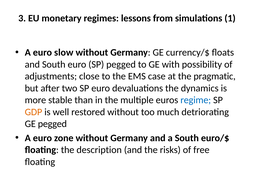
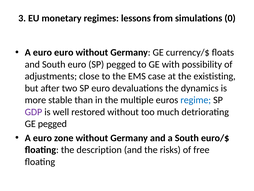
1: 1 -> 0
euro slow: slow -> euro
pragmatic: pragmatic -> exististing
GDP colour: orange -> purple
